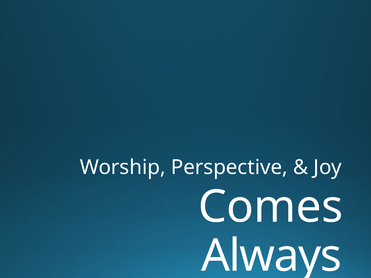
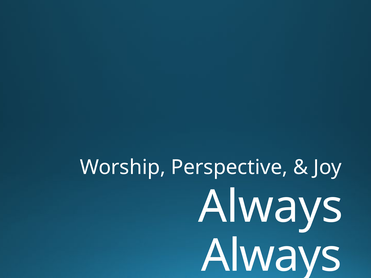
Comes at (271, 207): Comes -> Always
